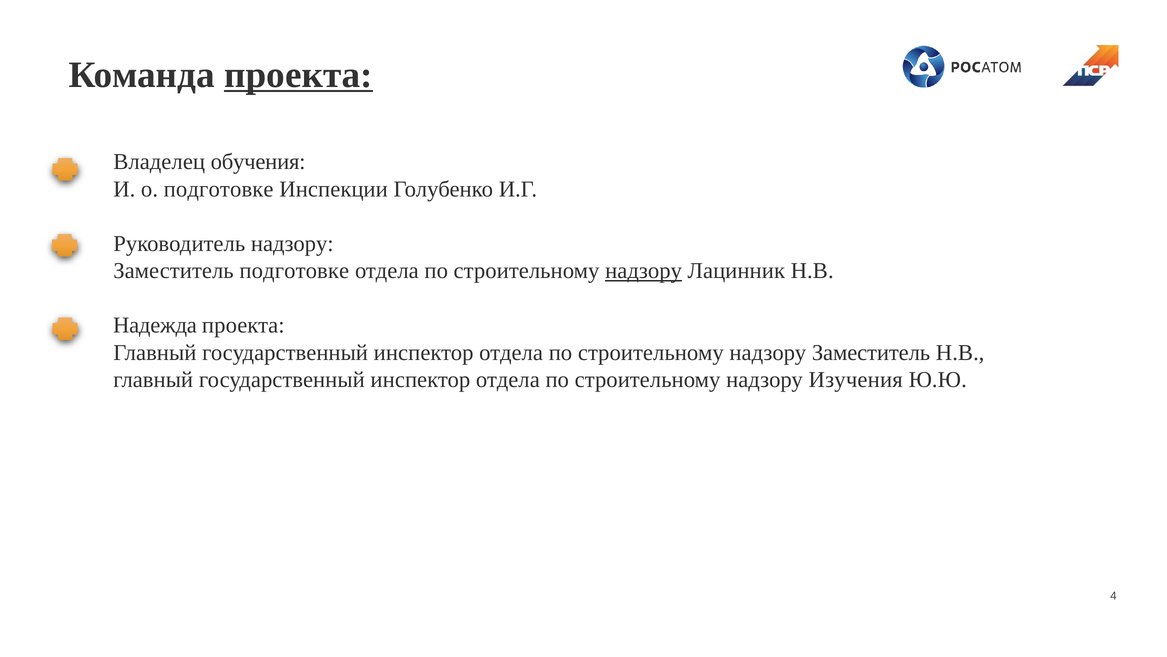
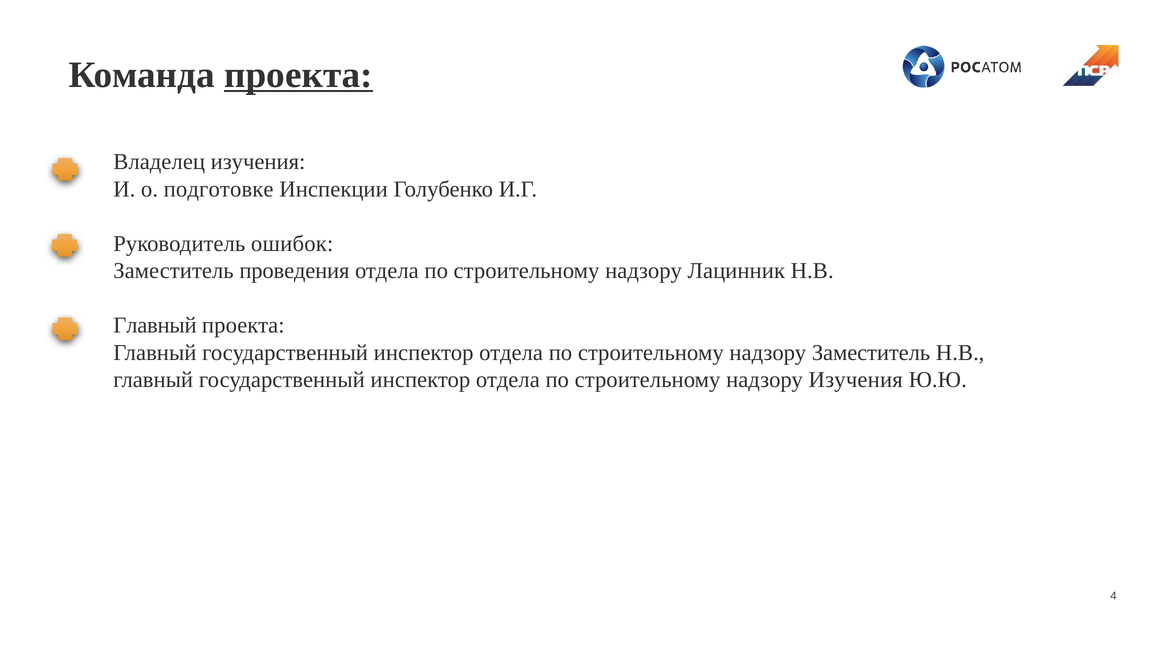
Владелец обучения: обучения -> изучения
Руководитель надзору: надзору -> ошибок
Заместитель подготовке: подготовке -> проведения
надзору at (644, 271) underline: present -> none
Надежда at (155, 325): Надежда -> Главный
